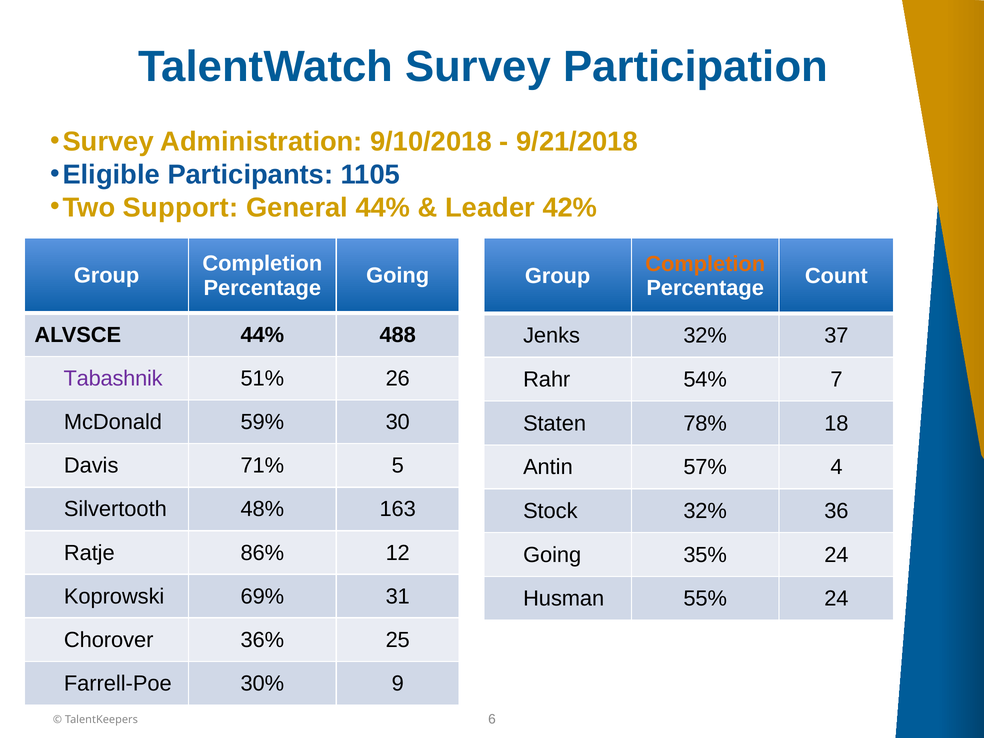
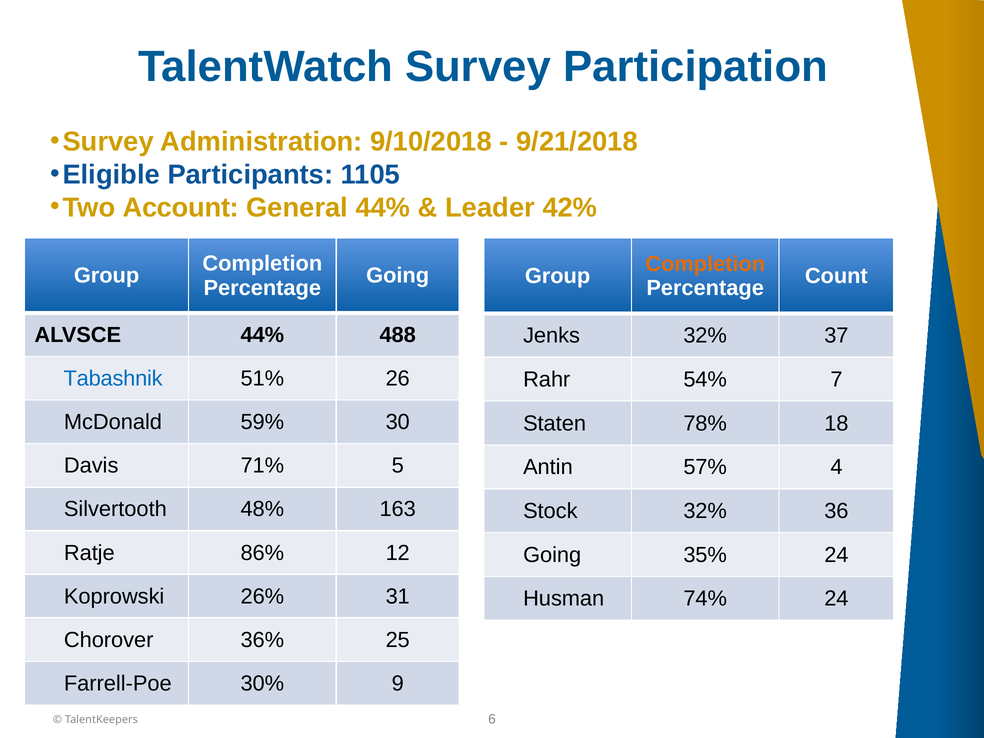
Support: Support -> Account
Tabashnik colour: purple -> blue
69%: 69% -> 26%
55%: 55% -> 74%
